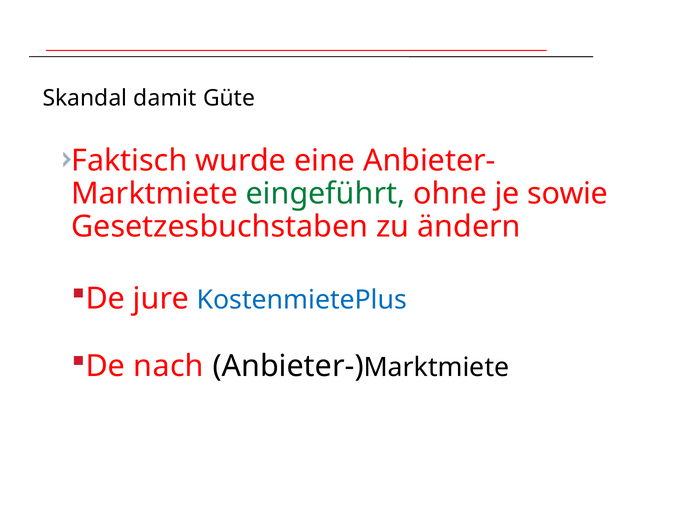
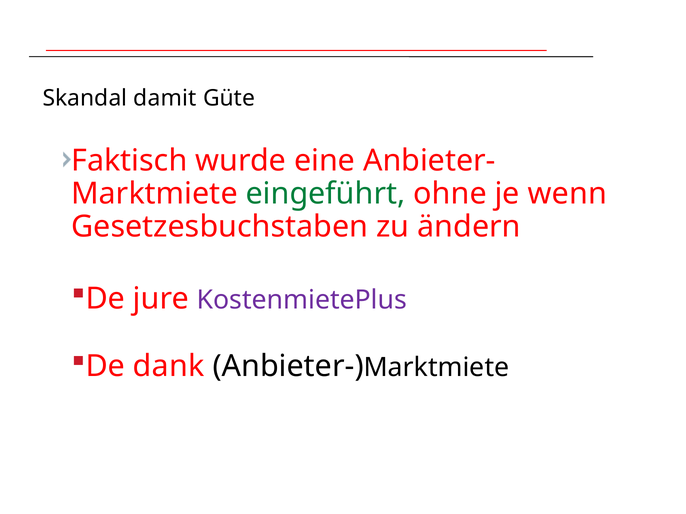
sowie: sowie -> wenn
KostenmietePlus colour: blue -> purple
nach: nach -> dank
